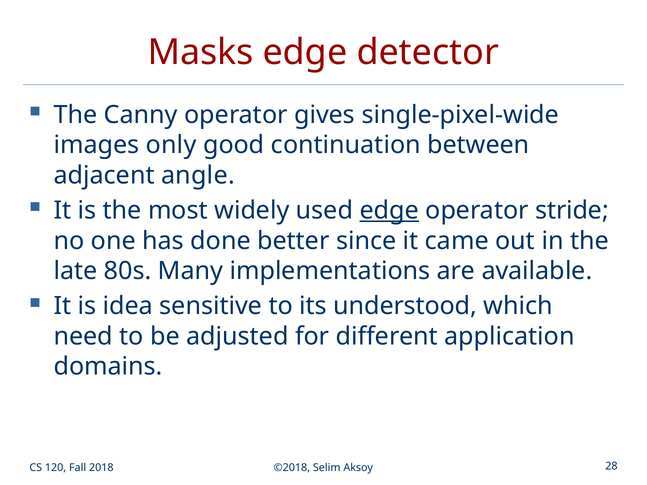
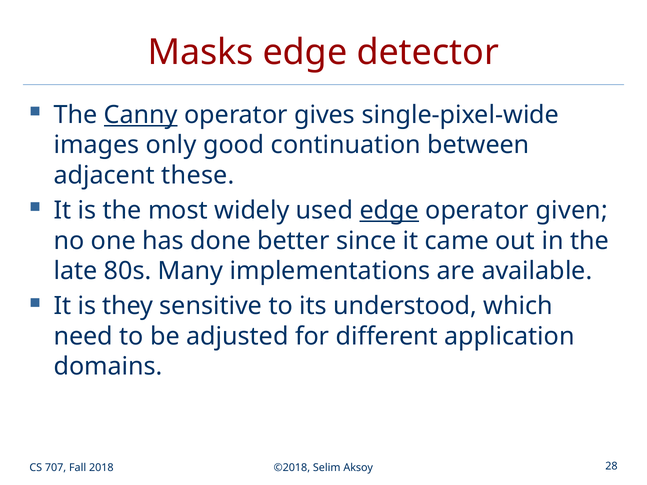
Canny underline: none -> present
angle: angle -> these
stride: stride -> given
idea: idea -> they
120: 120 -> 707
